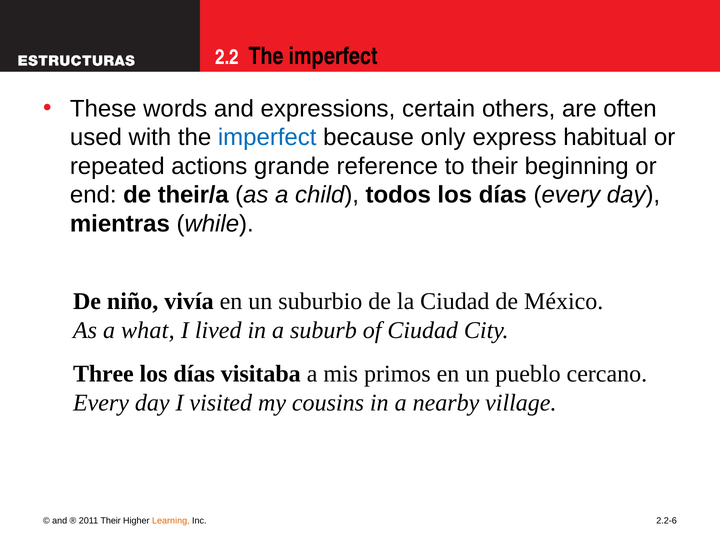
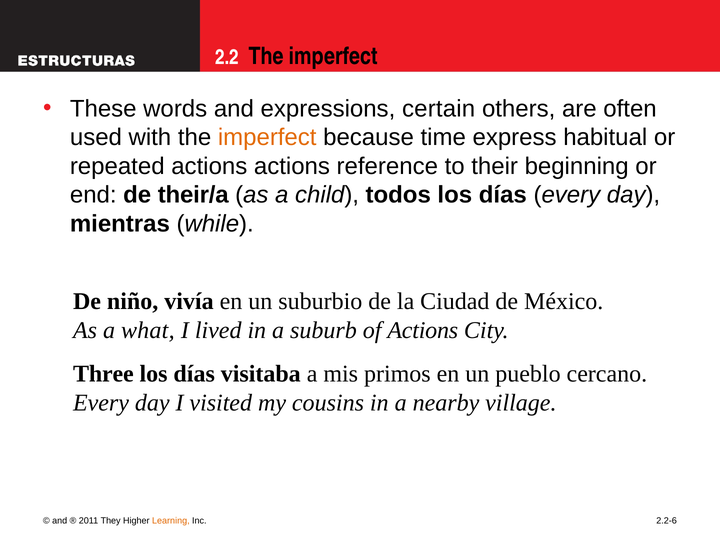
imperfect at (267, 137) colour: blue -> orange
only: only -> time
actions grande: grande -> actions
of Ciudad: Ciudad -> Actions
2011 Their: Their -> They
